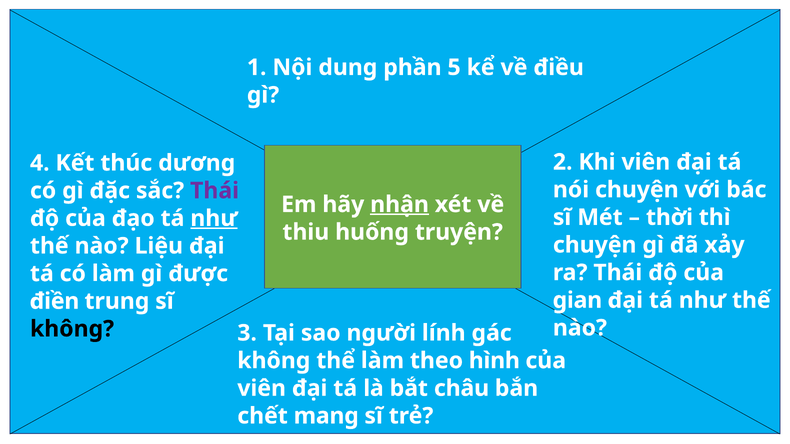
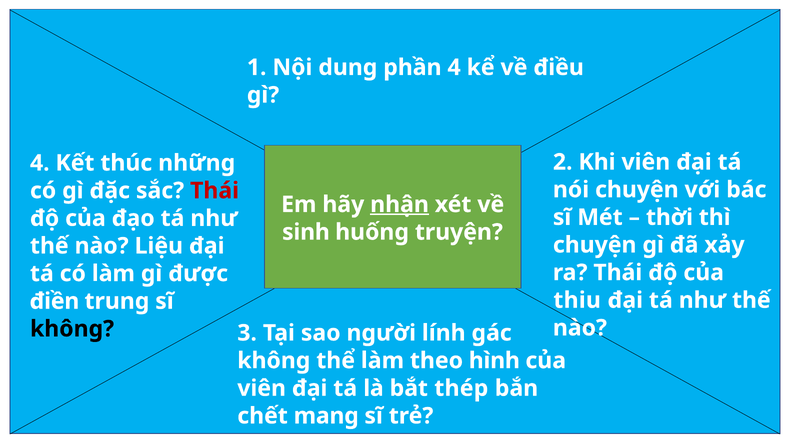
phần 5: 5 -> 4
dương: dương -> những
Thái at (215, 191) colour: purple -> red
như at (214, 218) underline: present -> none
thiu: thiu -> sinh
gian: gian -> thiu
châu: châu -> thép
